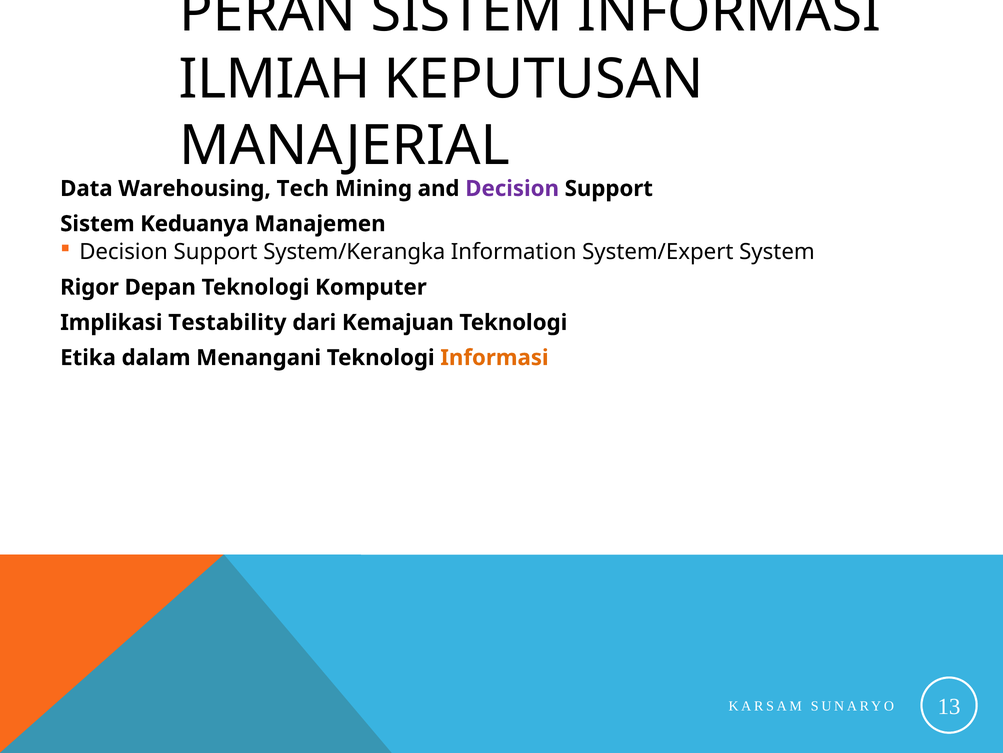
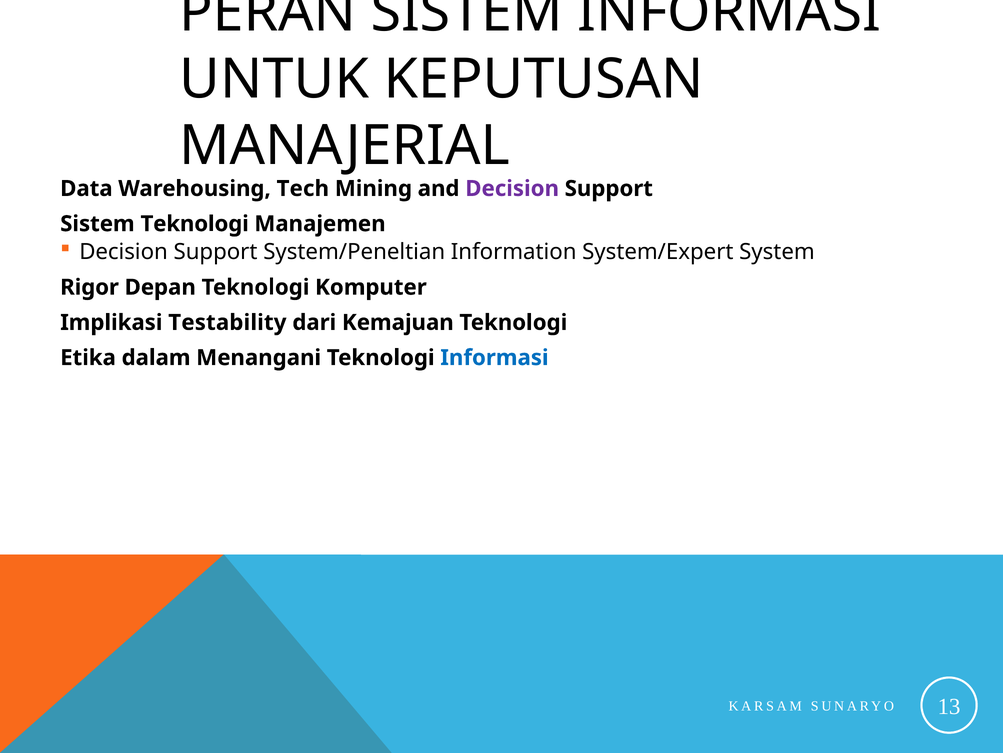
ILMIAH: ILMIAH -> UNTUK
Sistem Keduanya: Keduanya -> Teknologi
System/Kerangka: System/Kerangka -> System/Peneltian
Informasi at (494, 357) colour: orange -> blue
